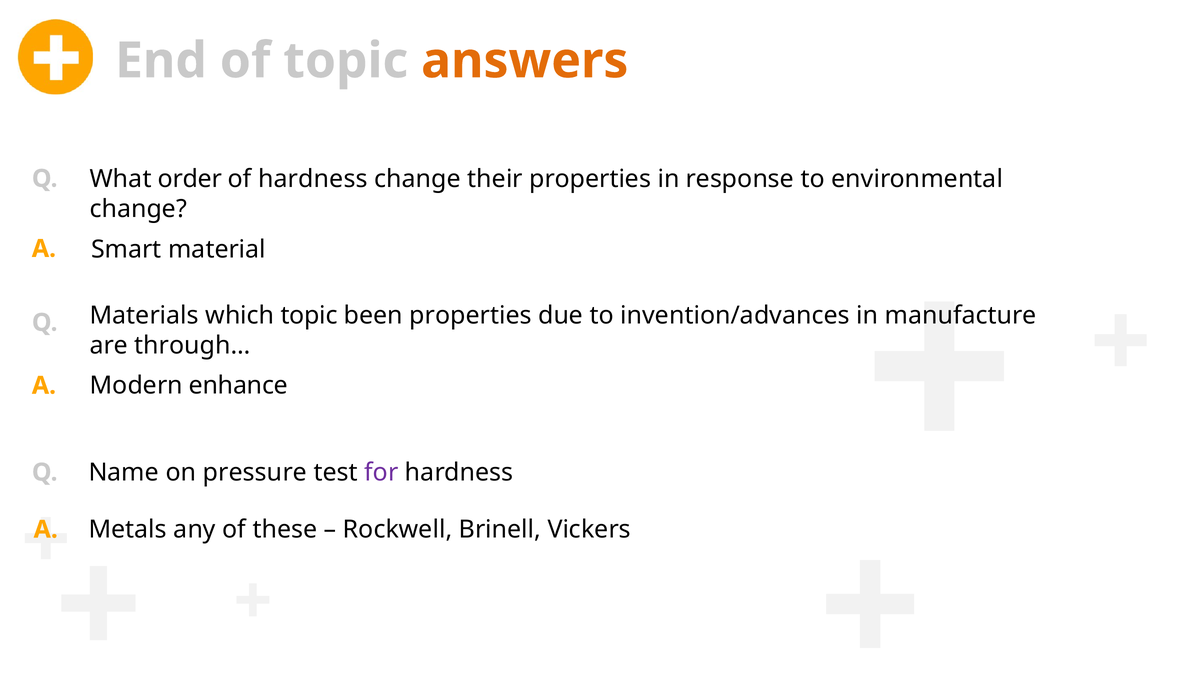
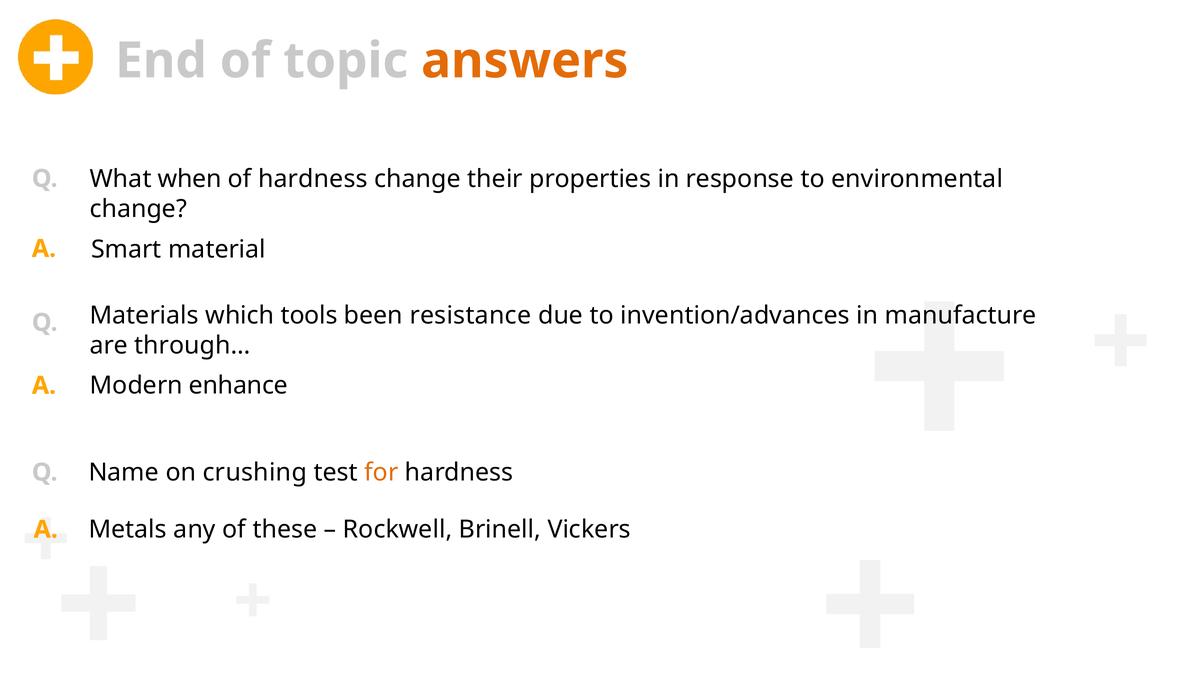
order: order -> when
which topic: topic -> tools
been properties: properties -> resistance
pressure: pressure -> crushing
for colour: purple -> orange
